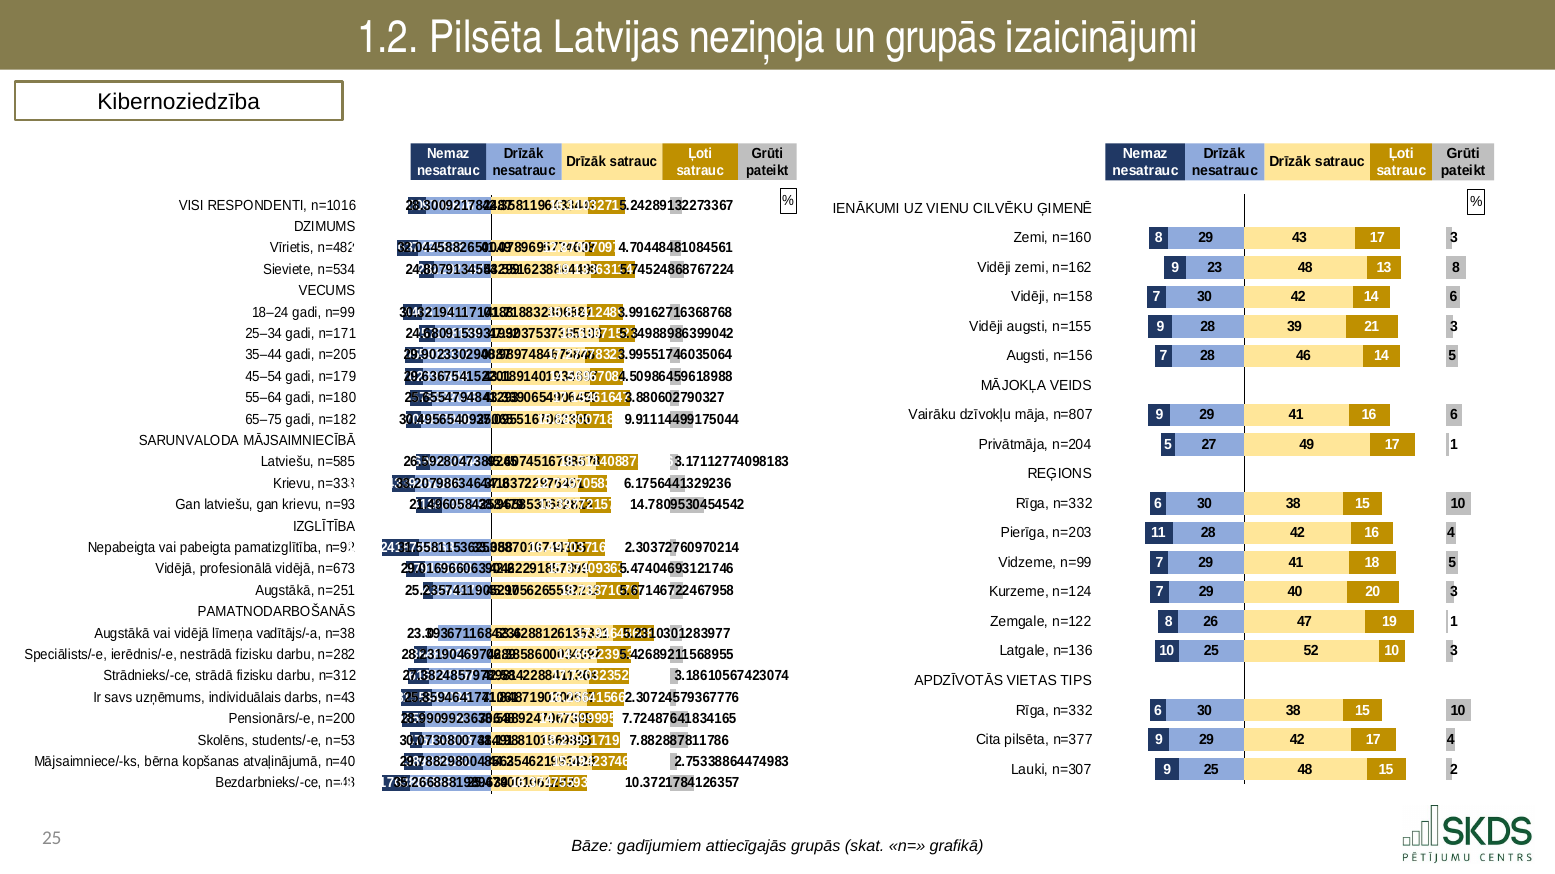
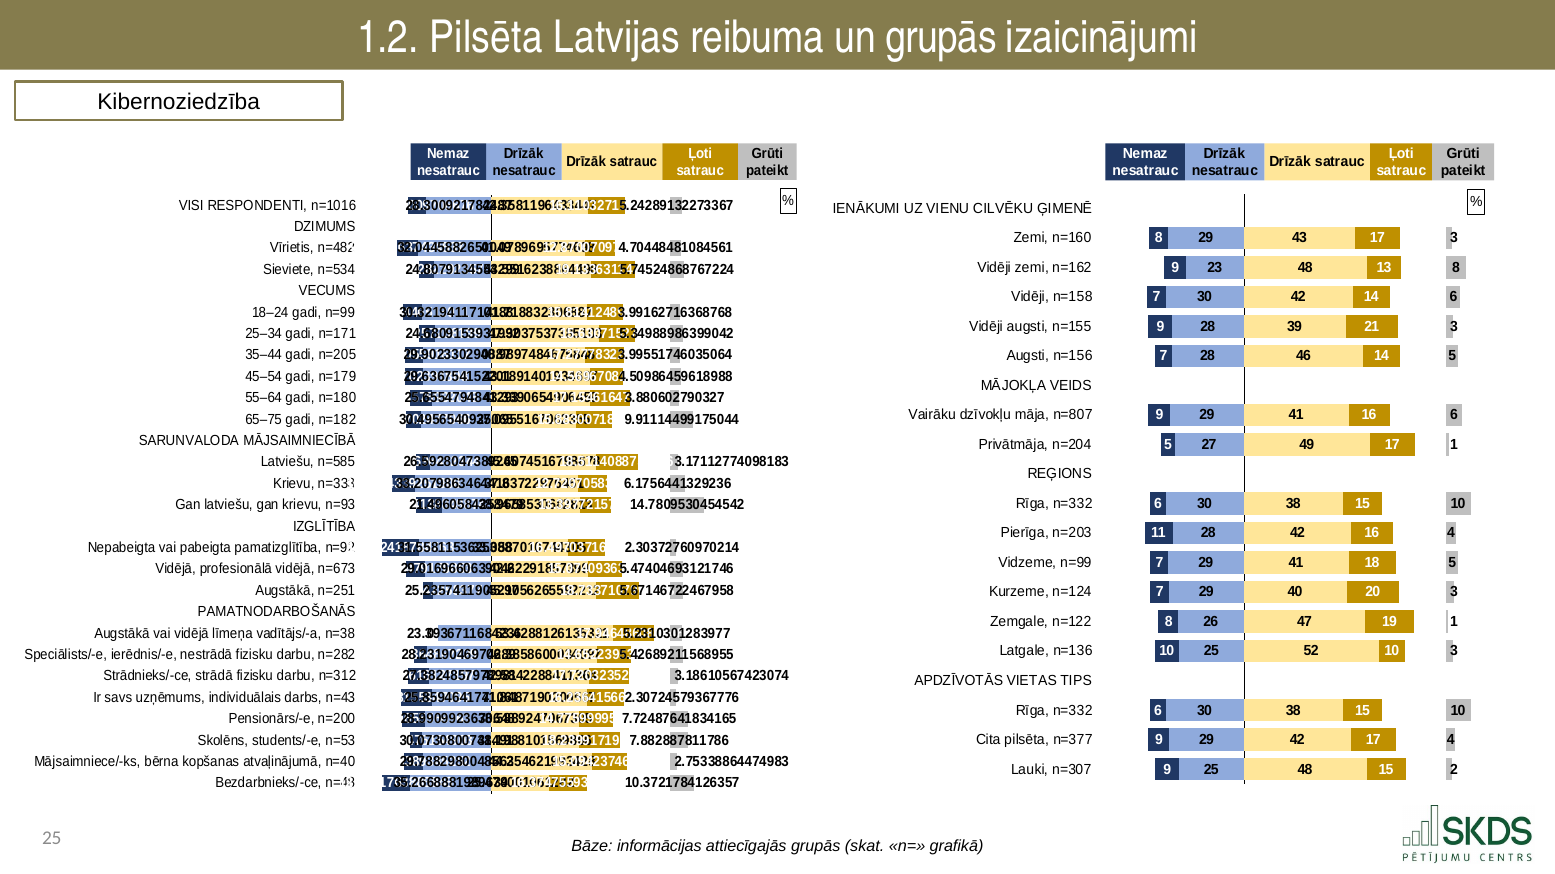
neziņoja: neziņoja -> reibuma
gadījumiem: gadījumiem -> informācijas
